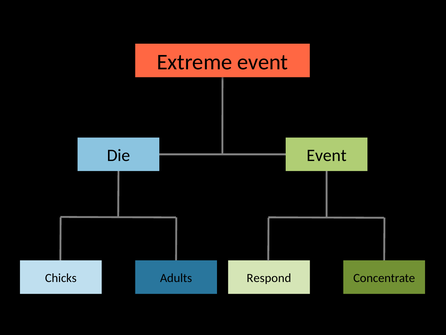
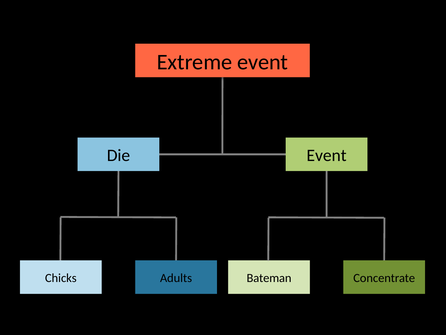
Respond: Respond -> Bateman
